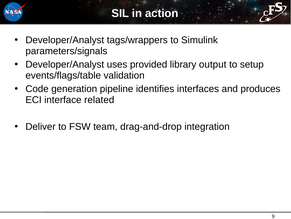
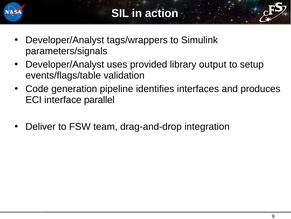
related: related -> parallel
